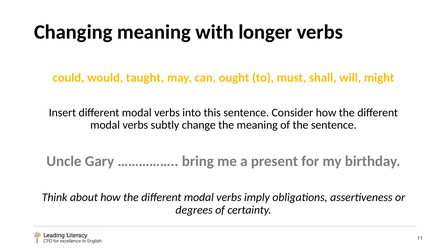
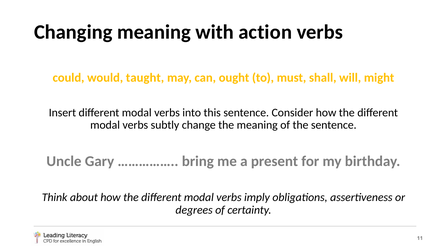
longer: longer -> action
